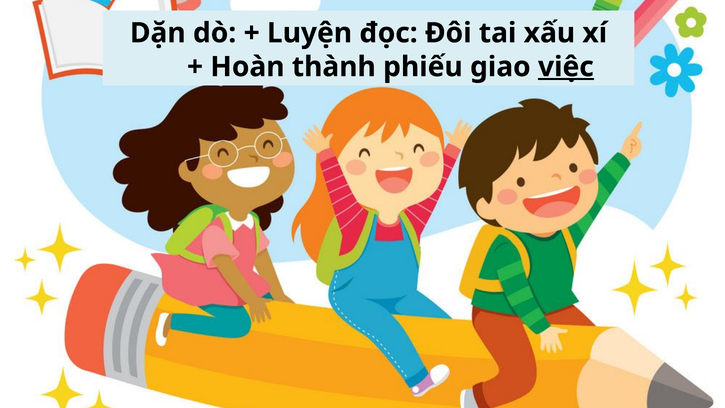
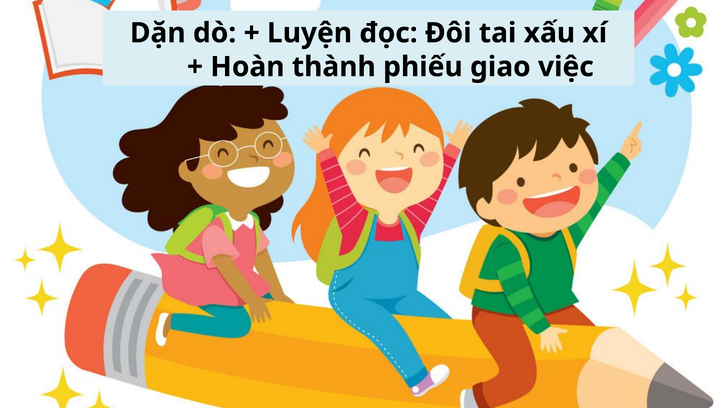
việc underline: present -> none
